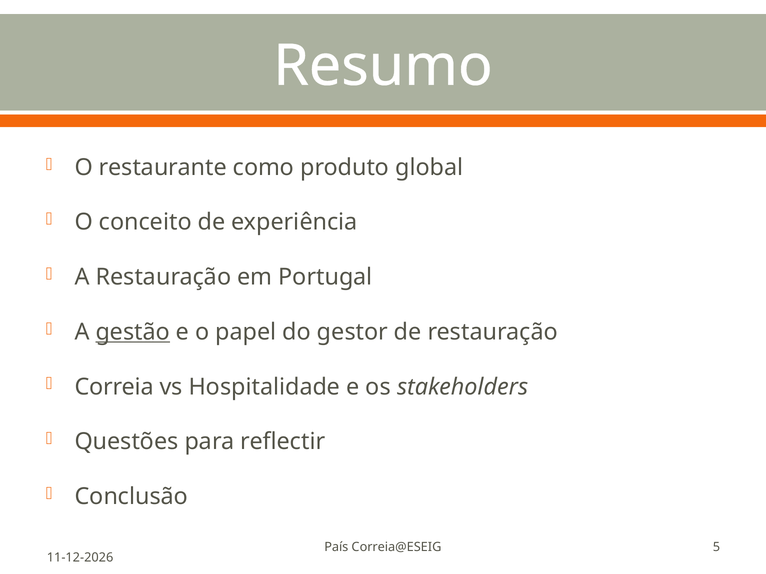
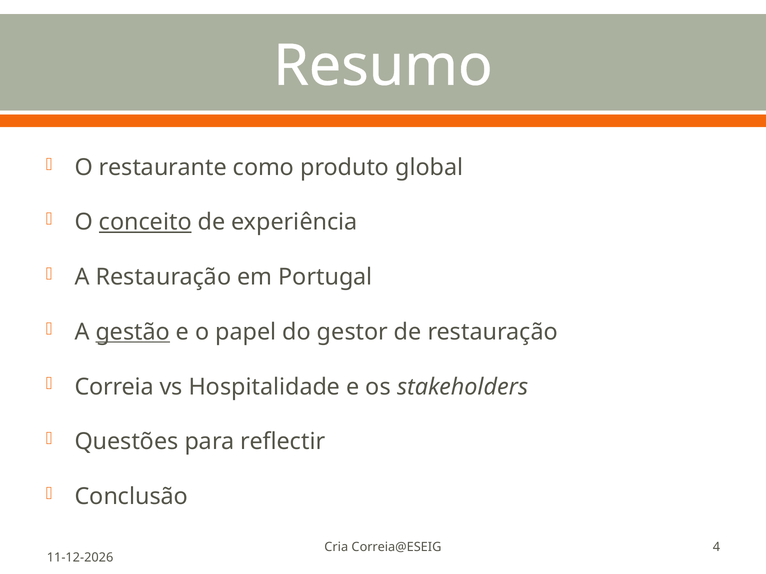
conceito underline: none -> present
País: País -> Cria
5: 5 -> 4
